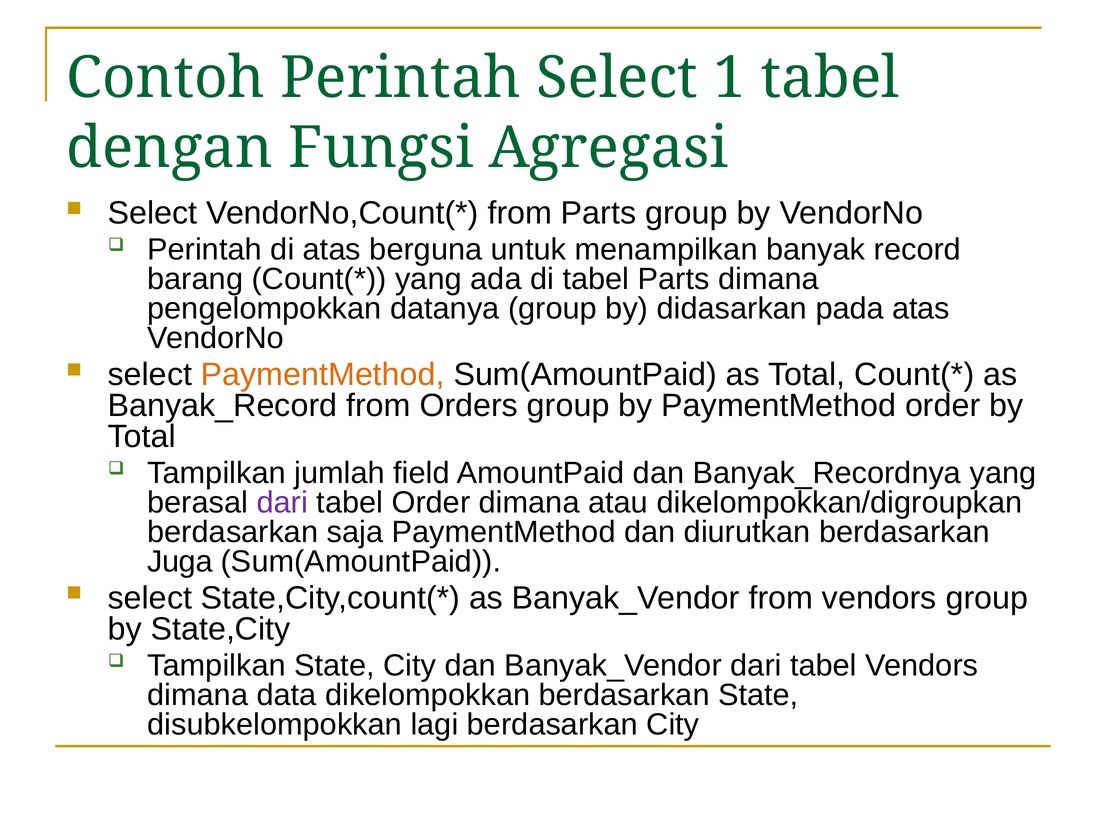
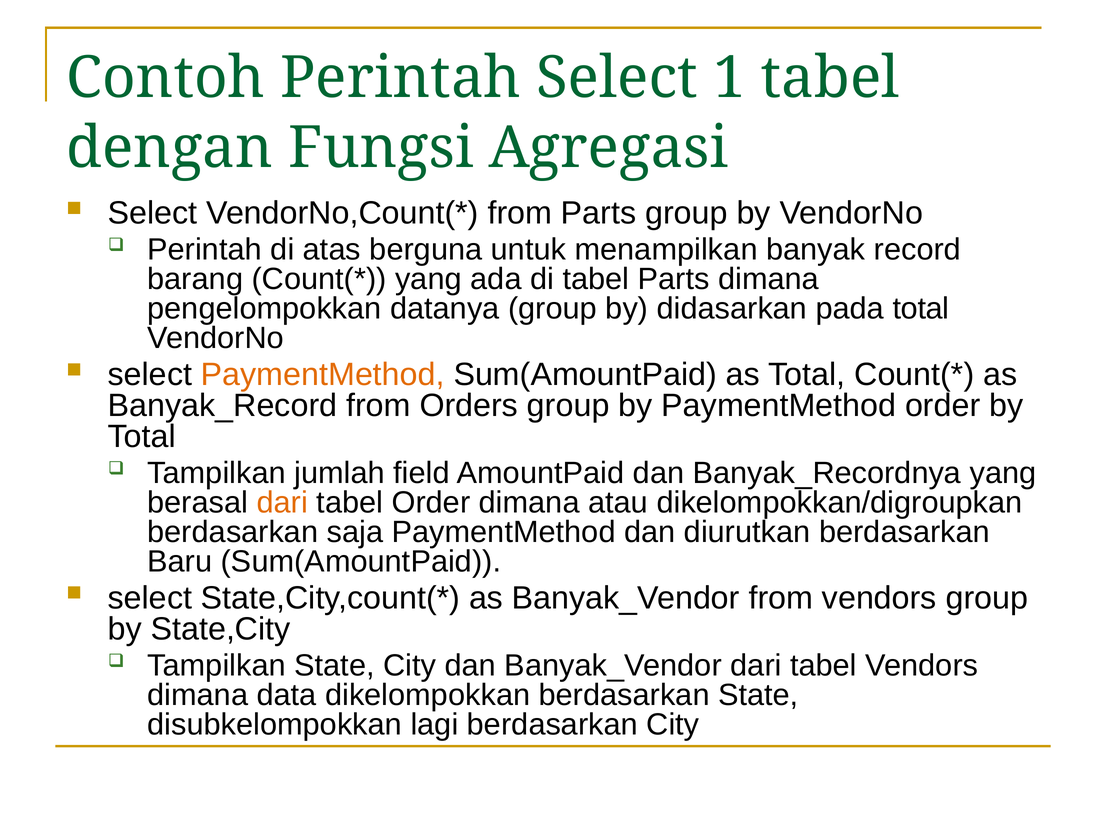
pada atas: atas -> total
dari at (282, 503) colour: purple -> orange
Juga: Juga -> Baru
